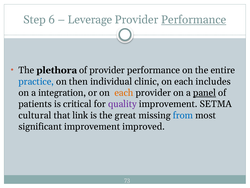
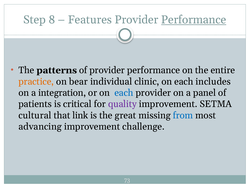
6: 6 -> 8
Leverage: Leverage -> Features
plethora: plethora -> patterns
practice colour: blue -> orange
then: then -> bear
each at (124, 93) colour: orange -> blue
panel underline: present -> none
significant: significant -> advancing
improved: improved -> challenge
